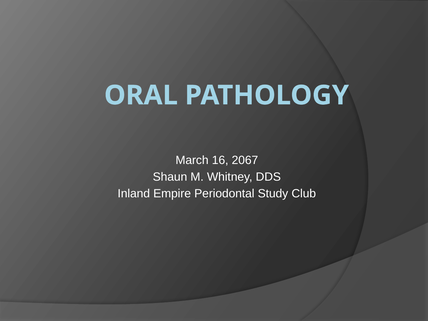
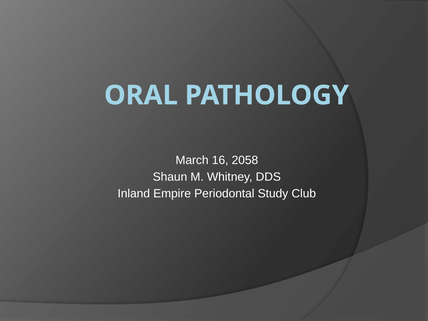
2067: 2067 -> 2058
